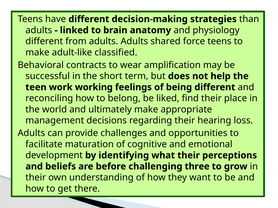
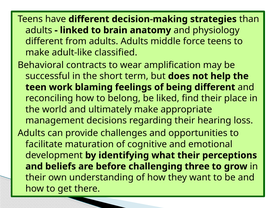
shared: shared -> middle
working: working -> blaming
